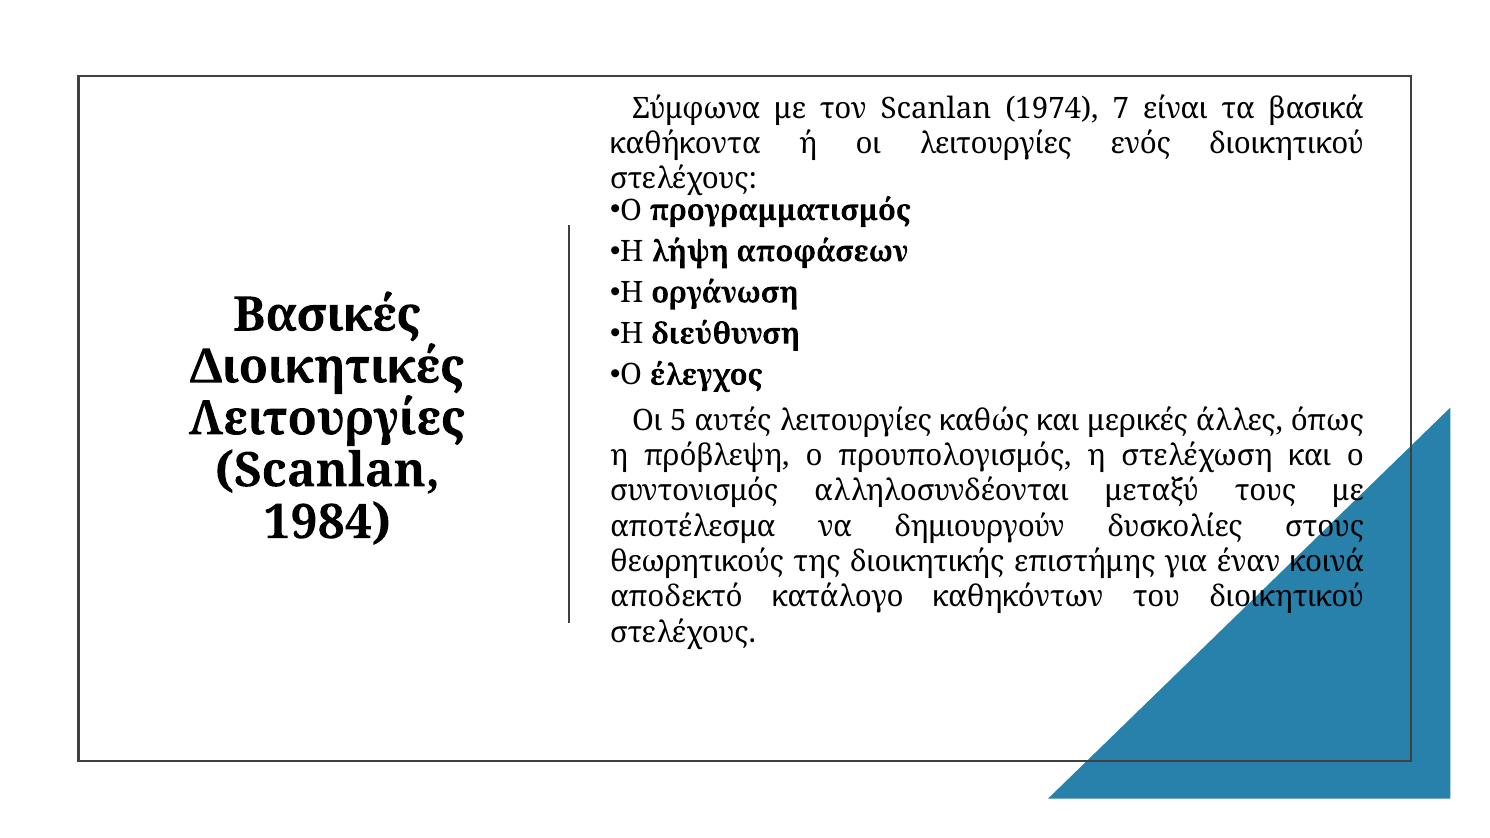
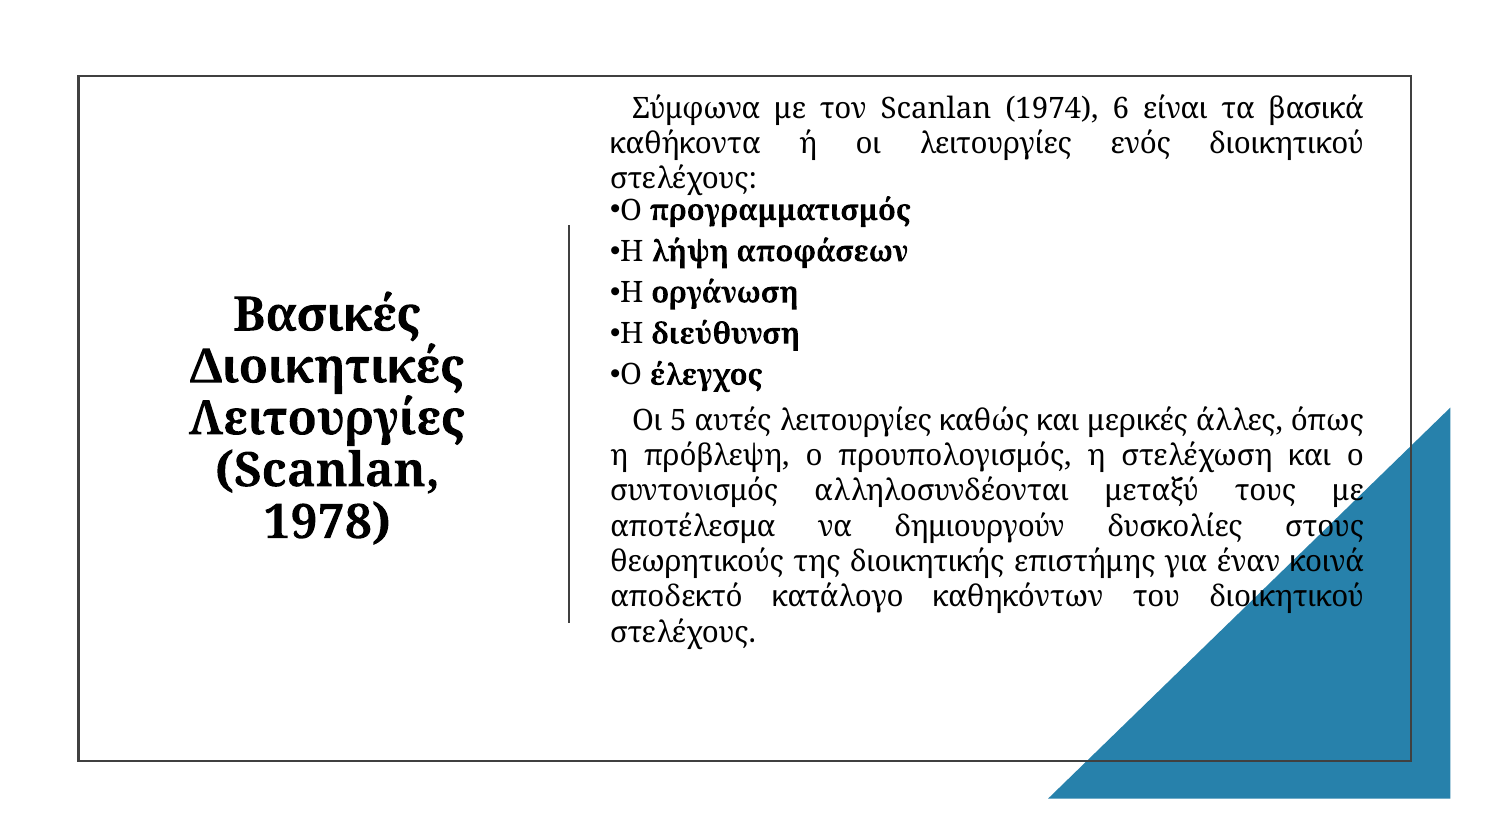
7: 7 -> 6
1984: 1984 -> 1978
